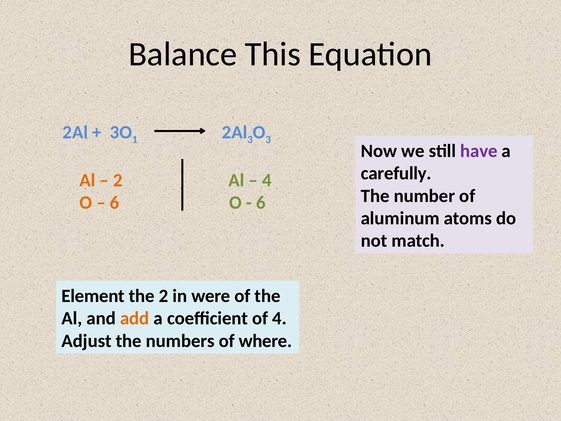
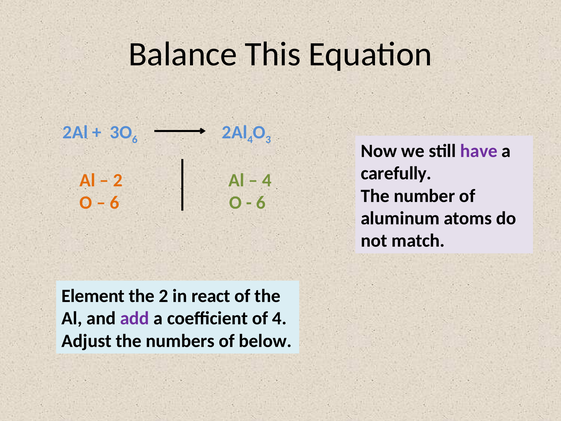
1 at (135, 139): 1 -> 6
2Al 3: 3 -> 4
were: were -> react
add colour: orange -> purple
where: where -> below
